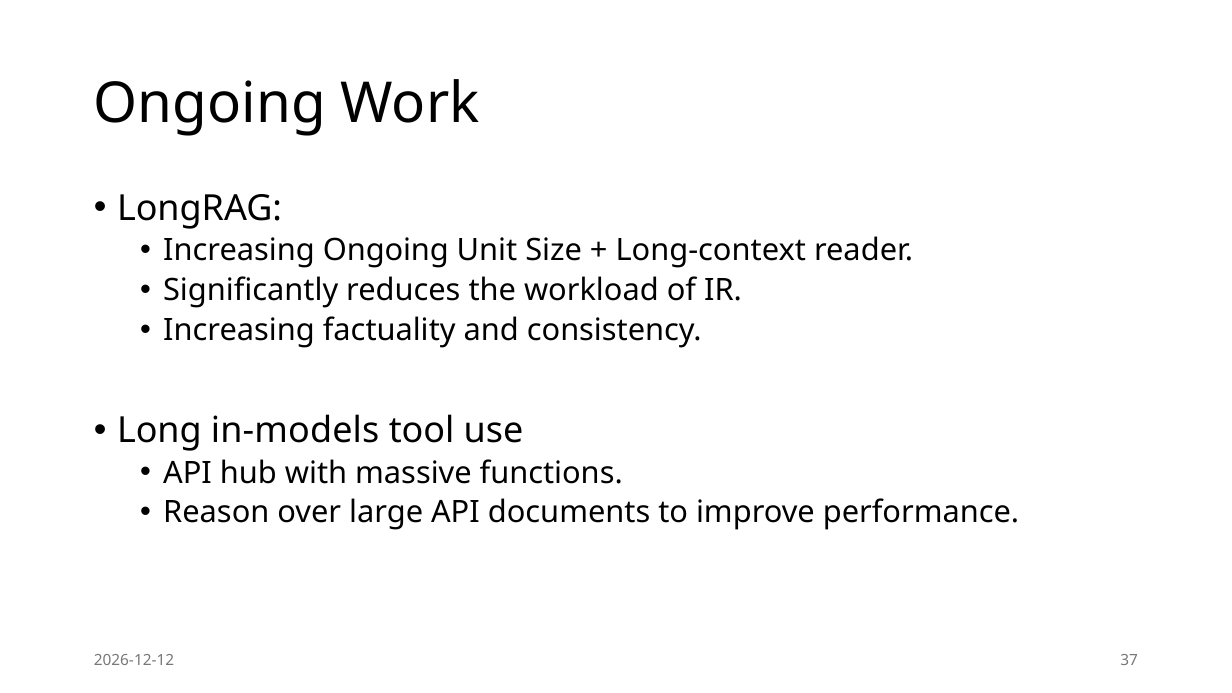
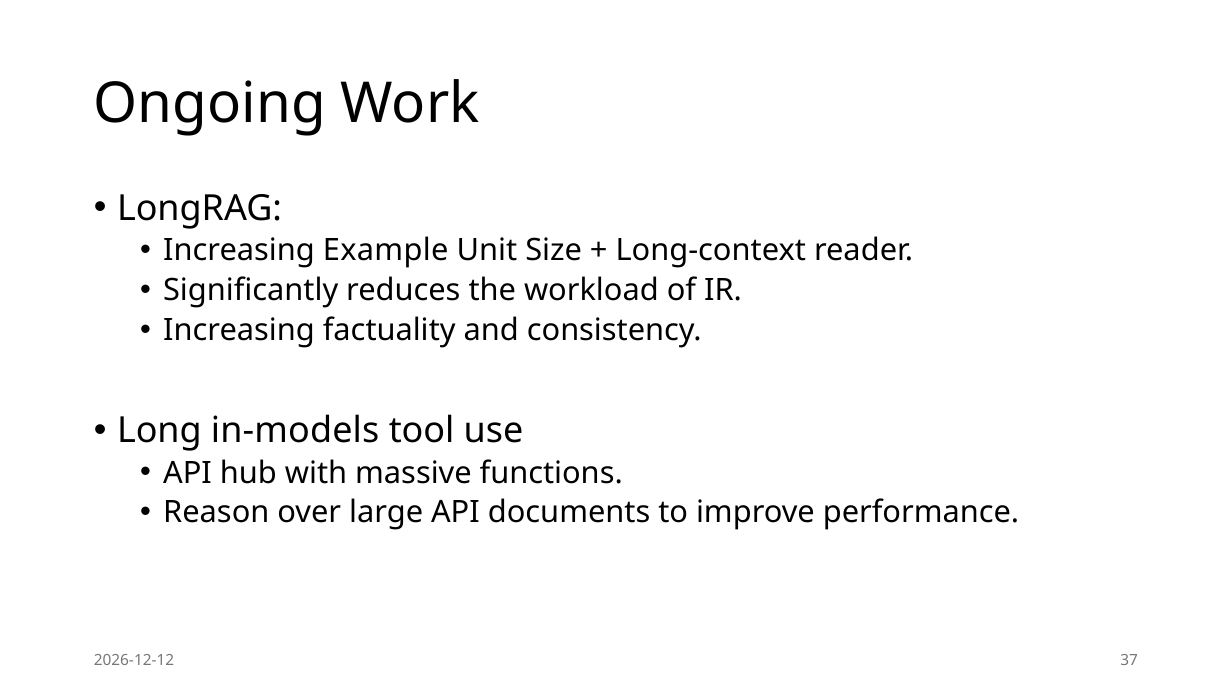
Increasing Ongoing: Ongoing -> Example
